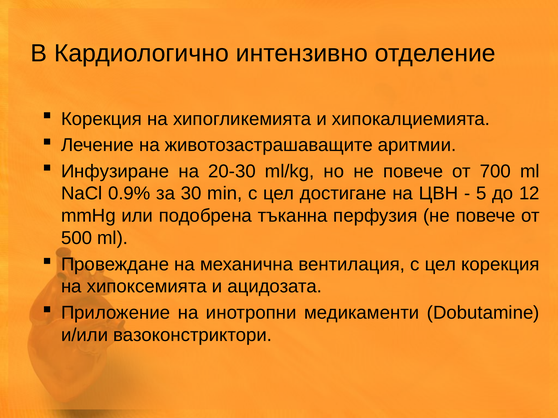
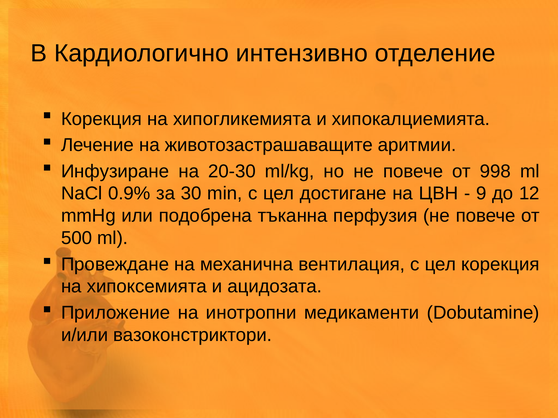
700: 700 -> 998
5: 5 -> 9
